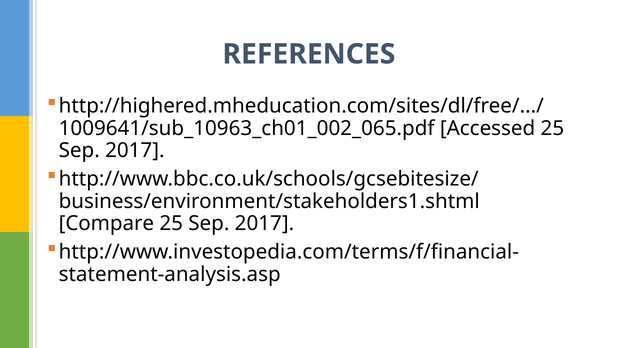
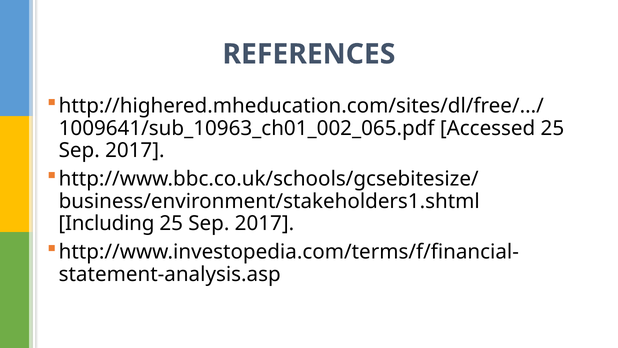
Compare: Compare -> Including
